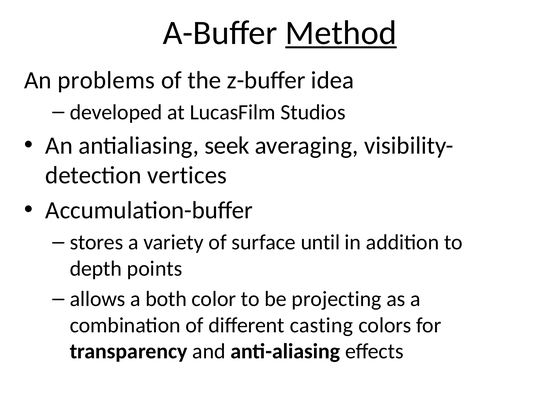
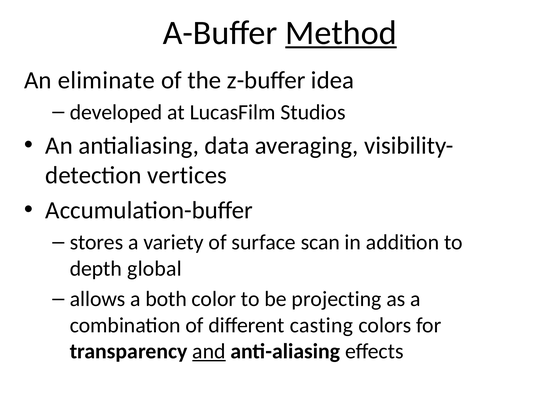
problems: problems -> eliminate
seek: seek -> data
until: until -> scan
points: points -> global
and underline: none -> present
